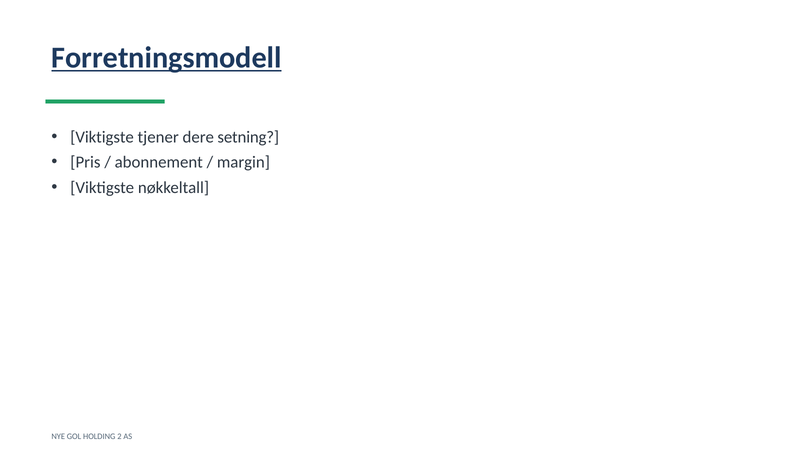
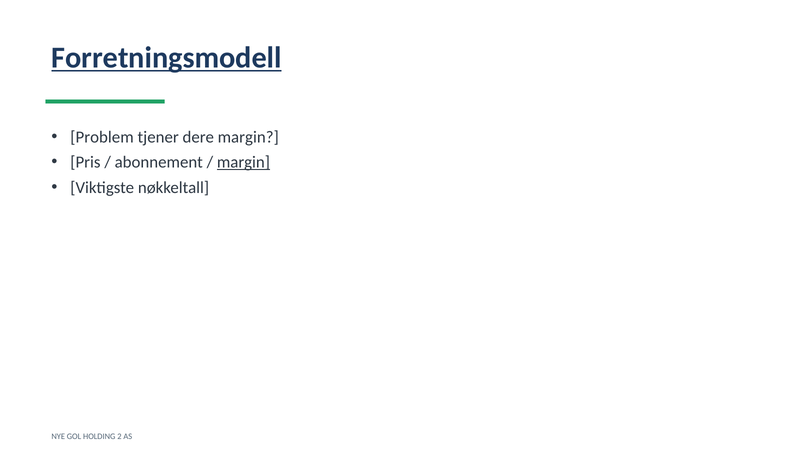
Viktigste at (102, 137): Viktigste -> Problem
dere setning: setning -> margin
margin at (243, 162) underline: none -> present
